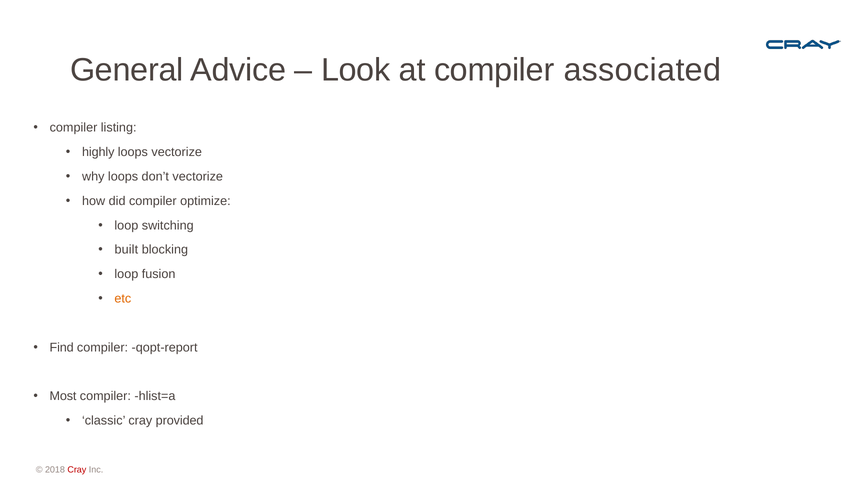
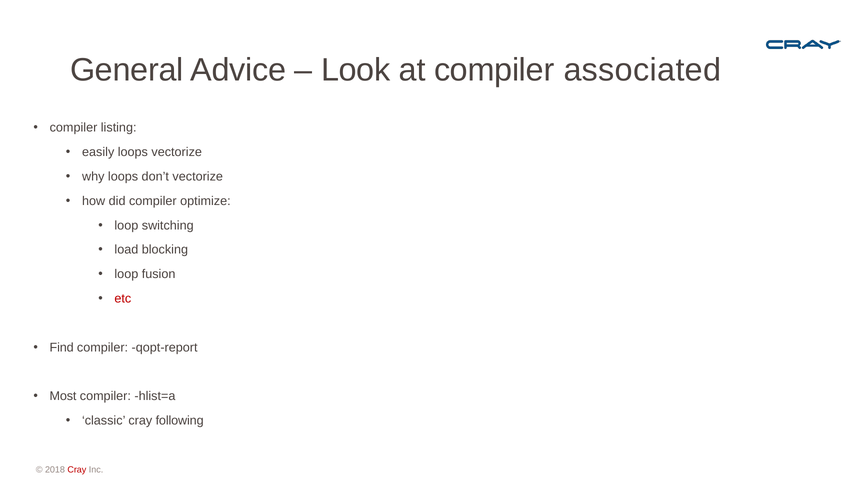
highly: highly -> easily
built: built -> load
etc colour: orange -> red
provided: provided -> following
